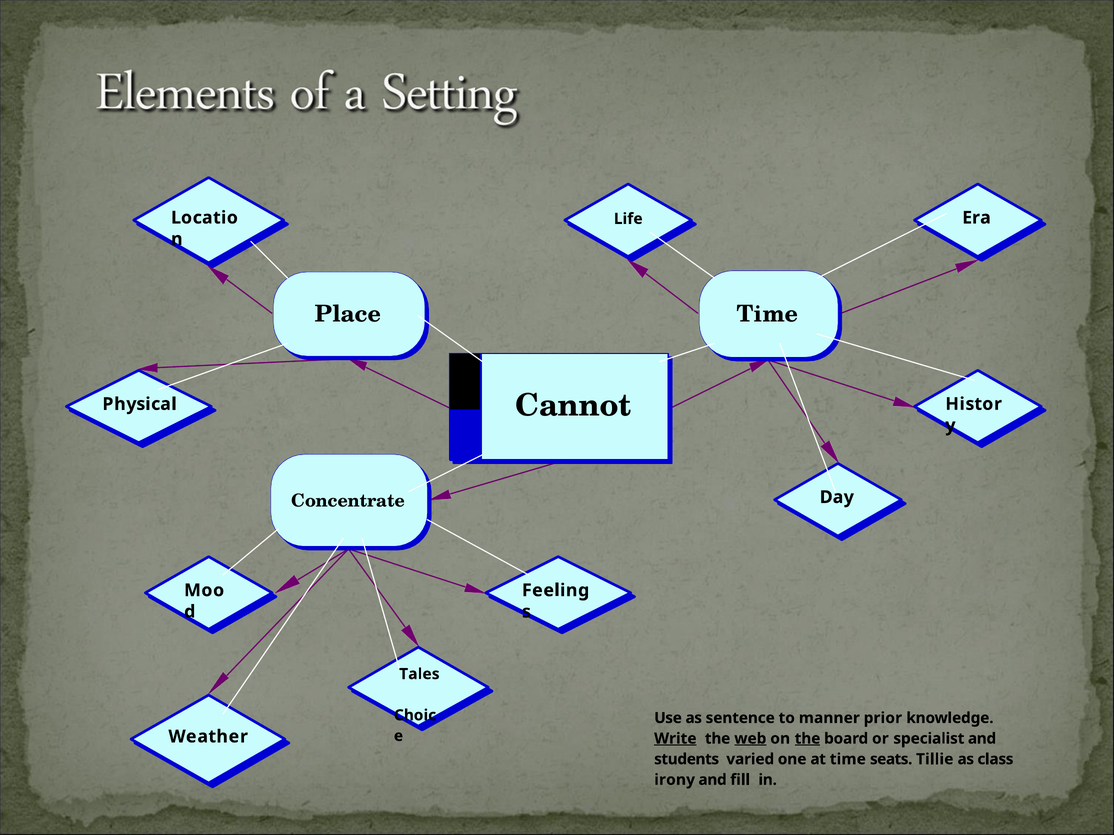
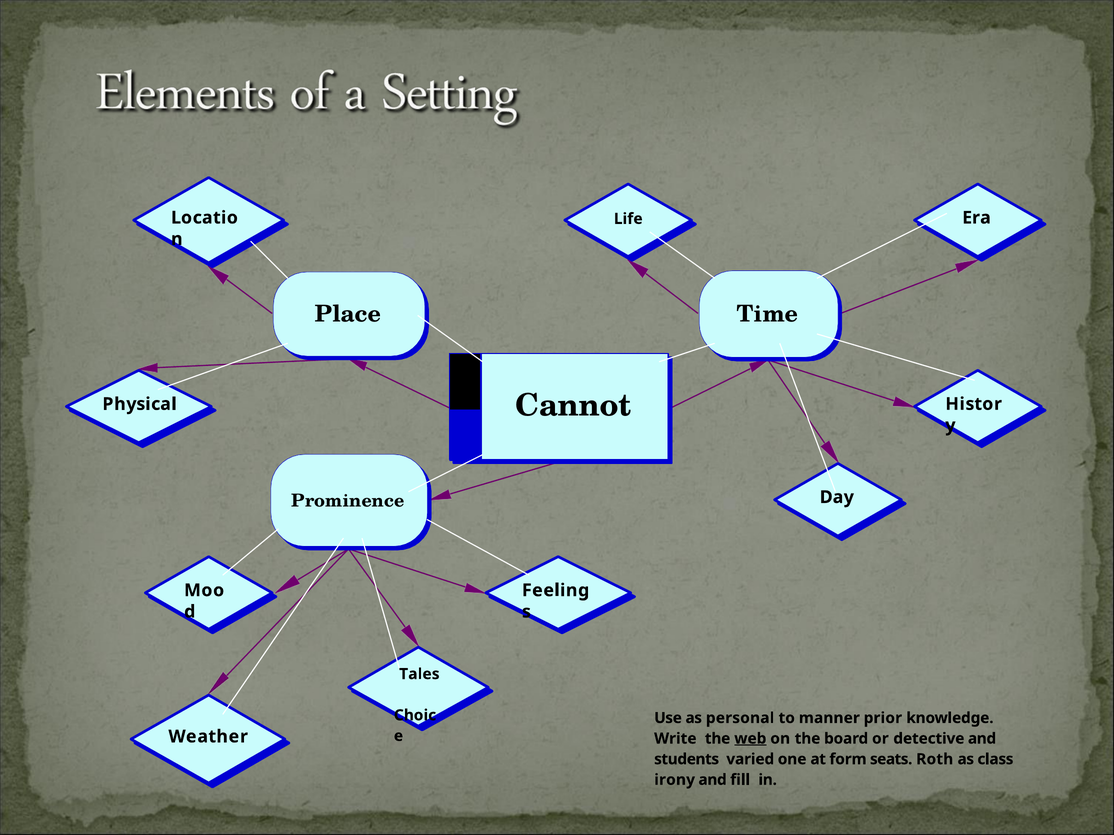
Concentrate: Concentrate -> Prominence
sentence: sentence -> personal
Write underline: present -> none
the at (808, 739) underline: present -> none
specialist: specialist -> detective
at time: time -> form
Tillie: Tillie -> Roth
